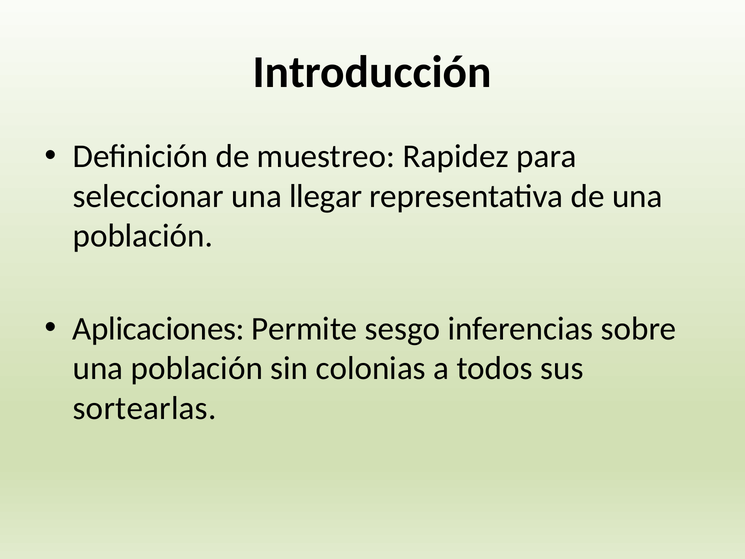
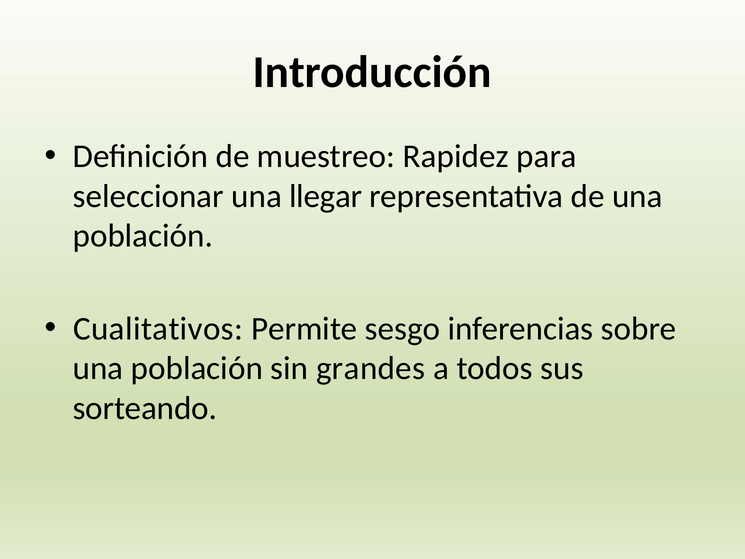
Aplicaciones: Aplicaciones -> Cualitativos
colonias: colonias -> grandes
sortearlas: sortearlas -> sorteando
